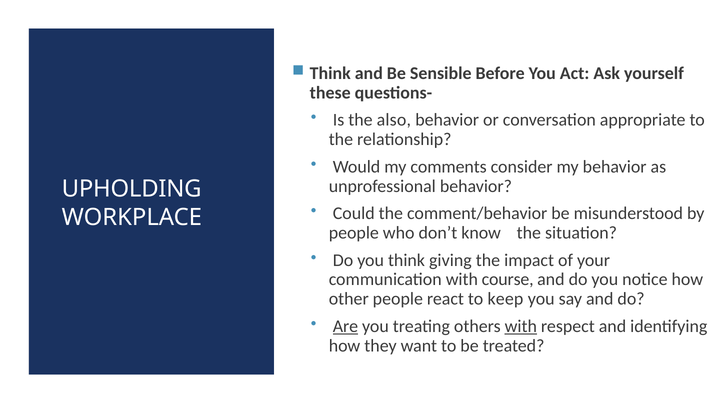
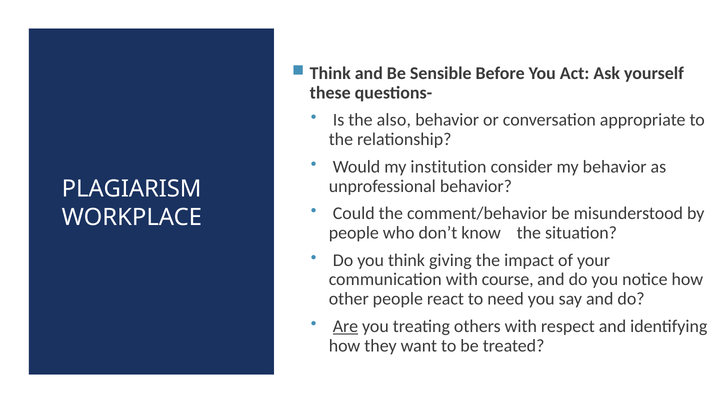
comments: comments -> institution
UPHOLDING: UPHOLDING -> PLAGIARISM
keep: keep -> need
with at (521, 326) underline: present -> none
